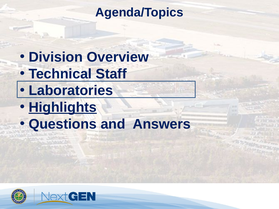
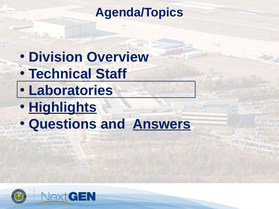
Answers underline: none -> present
